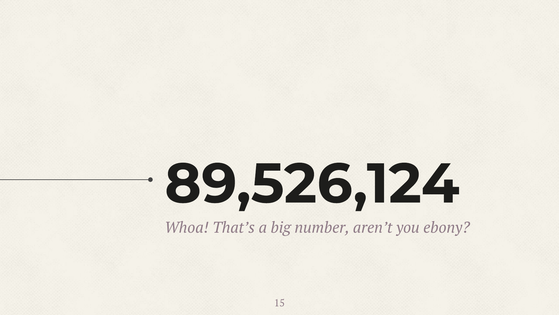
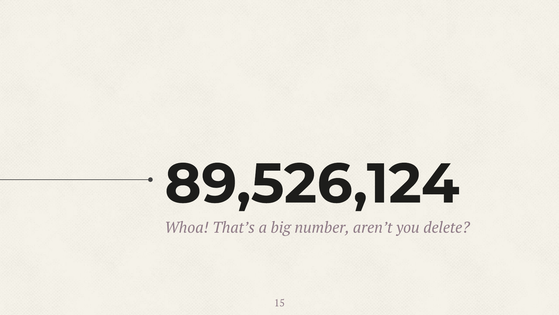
ebony: ebony -> delete
